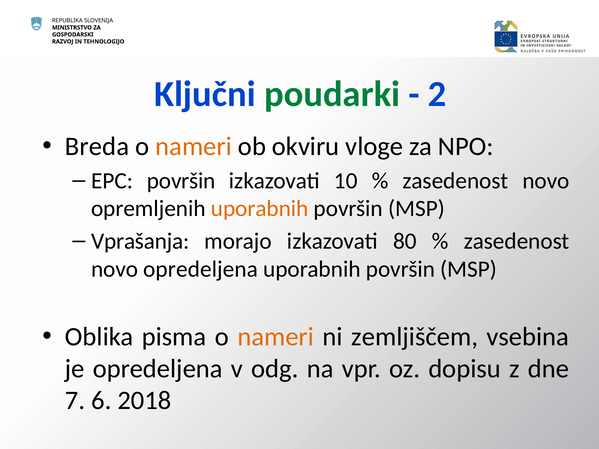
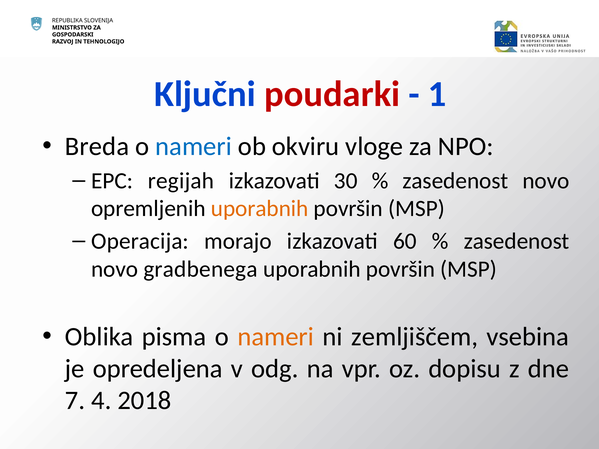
poudarki colour: green -> red
2: 2 -> 1
nameri at (194, 146) colour: orange -> blue
EPC površin: površin -> regijah
10: 10 -> 30
Vprašanja: Vprašanja -> Operacija
80: 80 -> 60
novo opredeljena: opredeljena -> gradbenega
6: 6 -> 4
